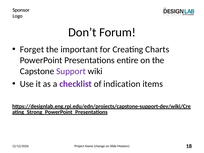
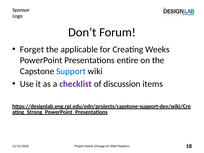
important: important -> applicable
Charts: Charts -> Weeks
Support colour: purple -> blue
indication: indication -> discussion
